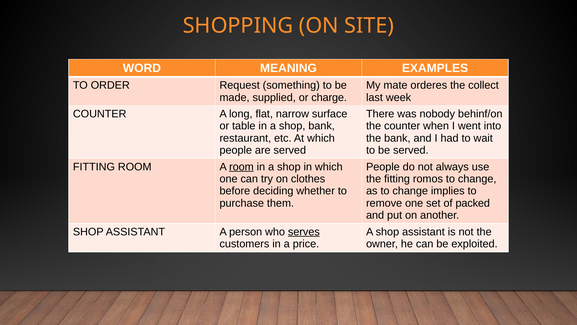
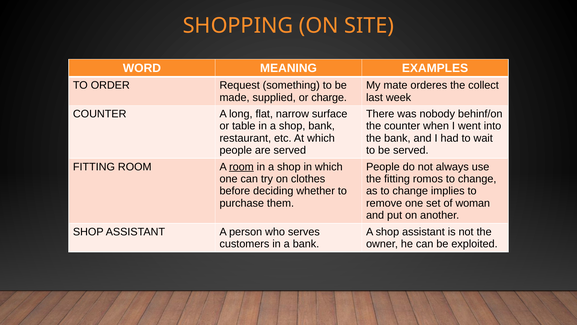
packed: packed -> woman
serves underline: present -> none
a price: price -> bank
